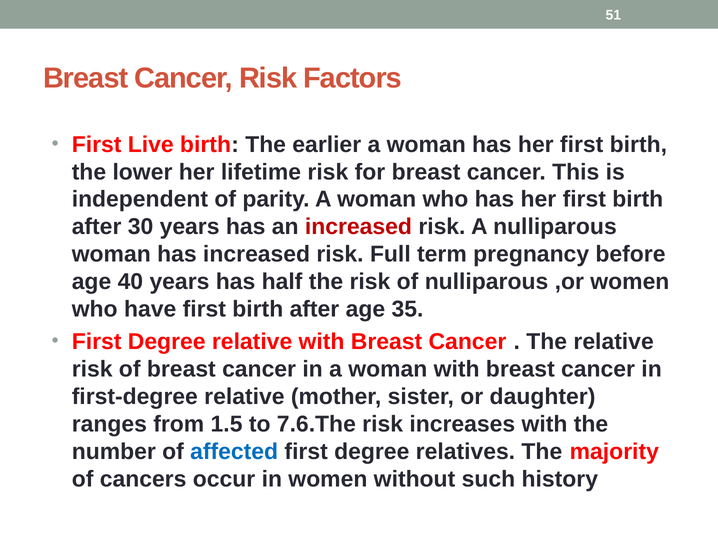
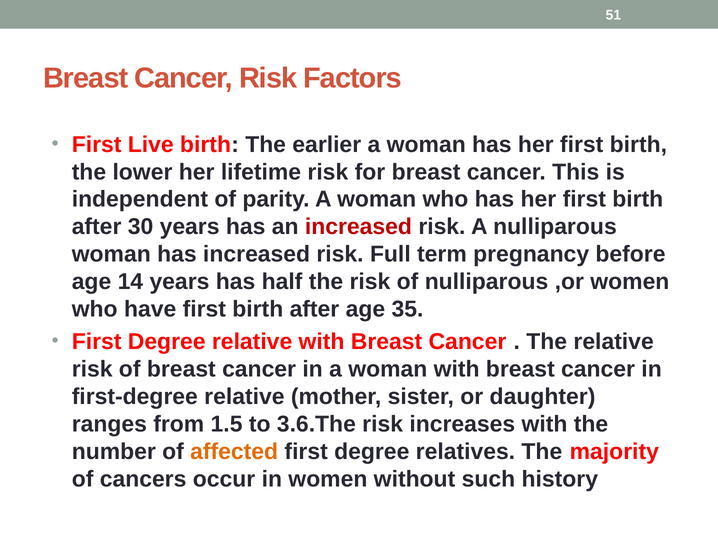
40: 40 -> 14
7.6.The: 7.6.The -> 3.6.The
affected colour: blue -> orange
